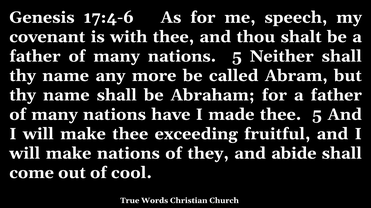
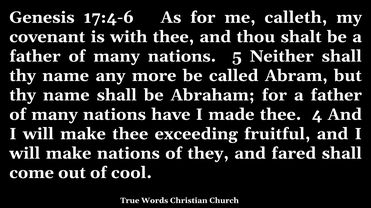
speech: speech -> calleth
thee 5: 5 -> 4
abide: abide -> fared
